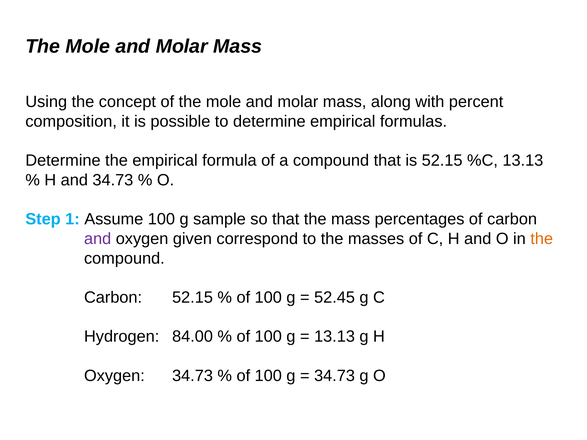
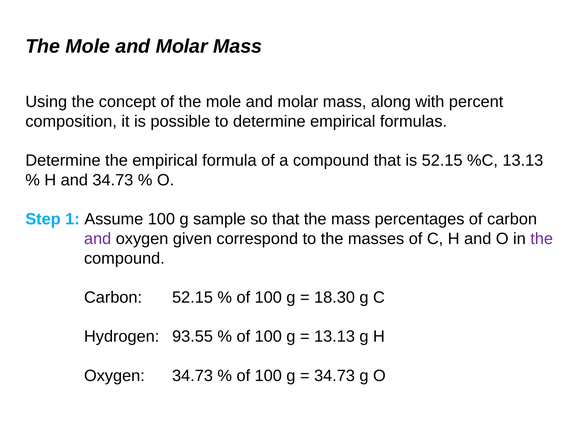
the at (542, 239) colour: orange -> purple
52.45: 52.45 -> 18.30
84.00: 84.00 -> 93.55
